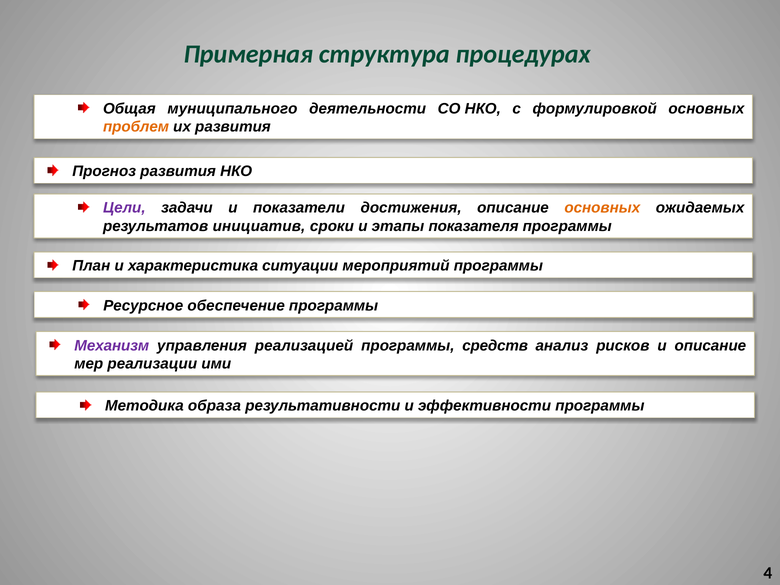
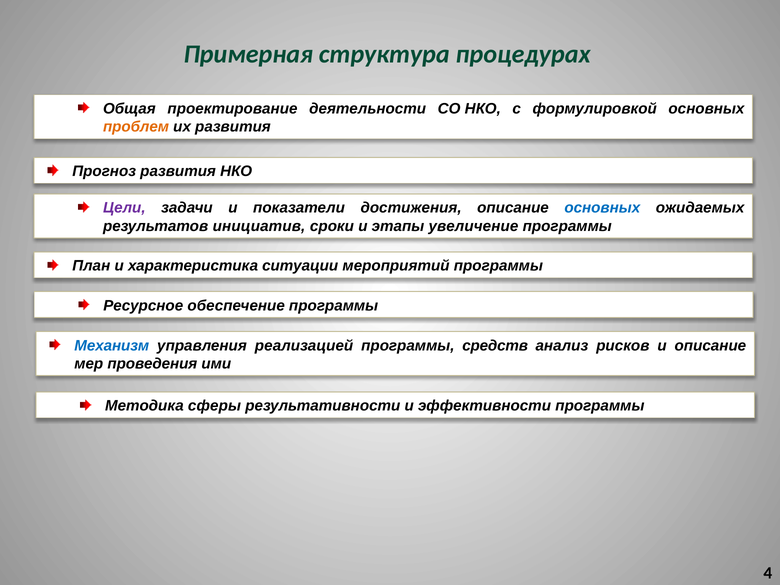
муниципального: муниципального -> проектирование
основных at (602, 208) colour: orange -> blue
показателя: показателя -> увеличение
Механизм colour: purple -> blue
реализации: реализации -> проведения
образа: образа -> сферы
